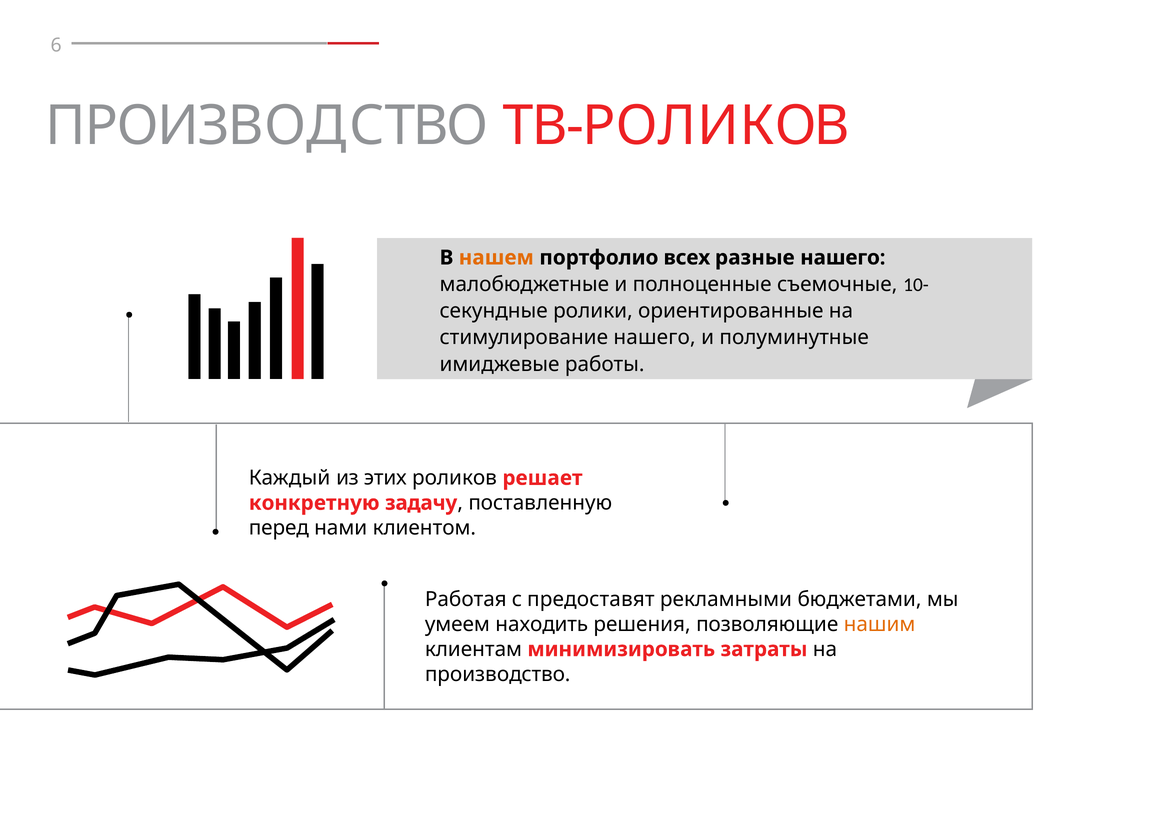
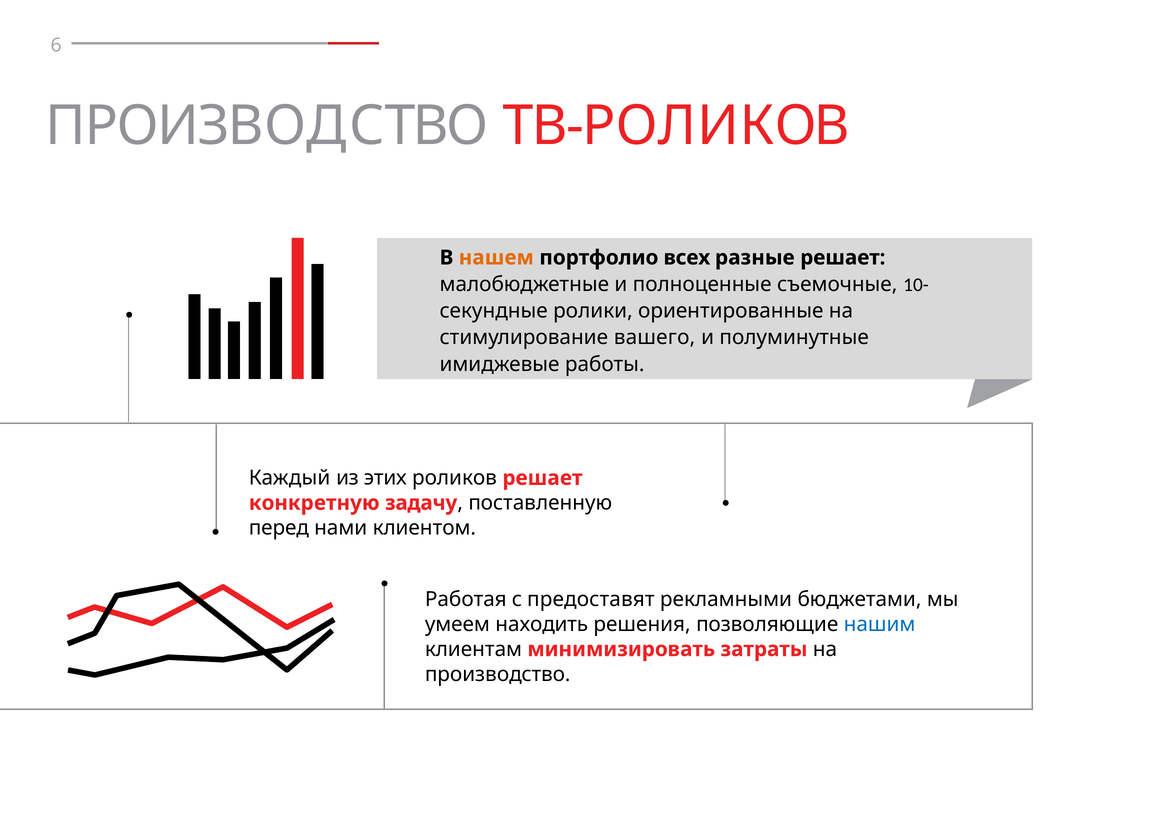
разные нашего: нашего -> решает
стимулирование нашего: нашего -> вашего
нашим colour: orange -> blue
